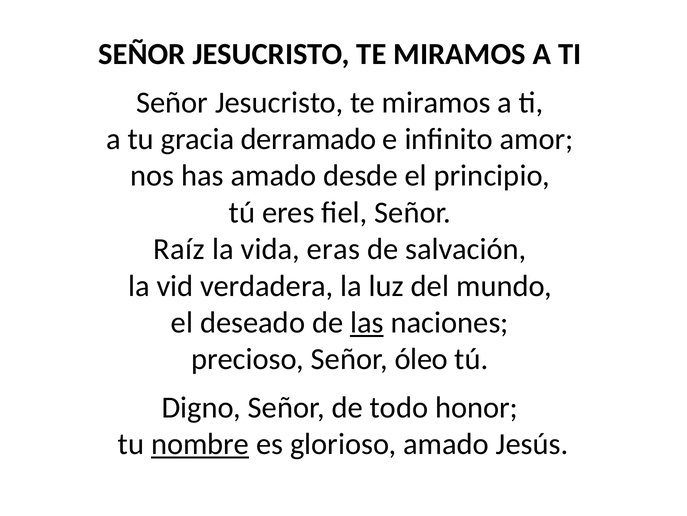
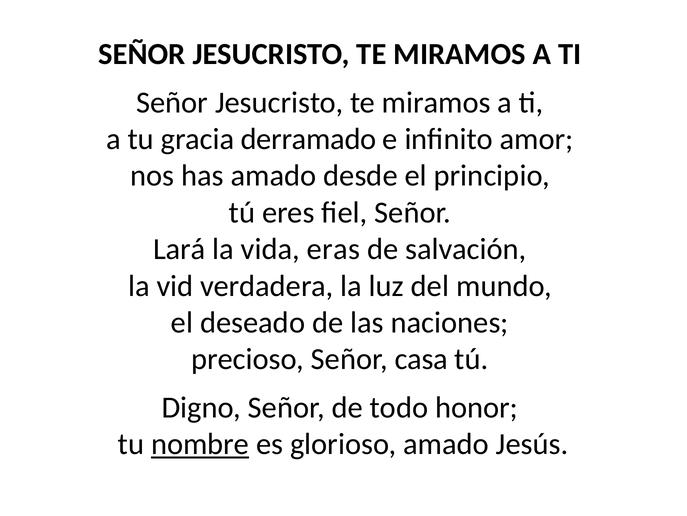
Raíz: Raíz -> Lará
las underline: present -> none
óleo: óleo -> casa
